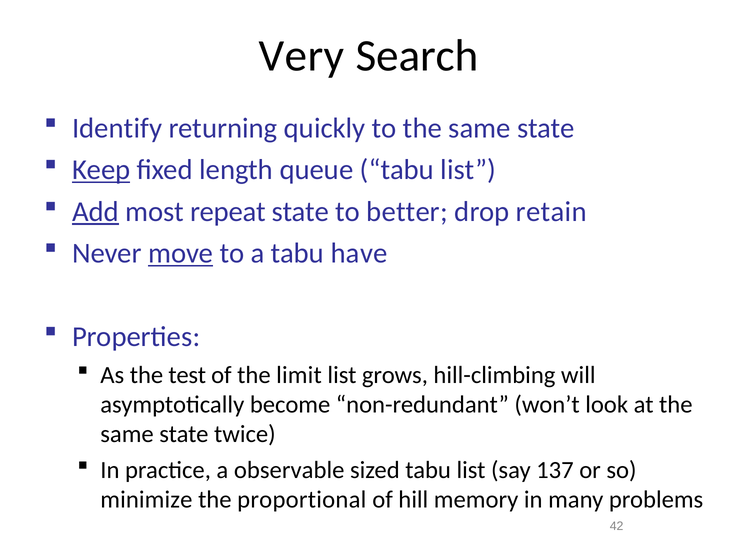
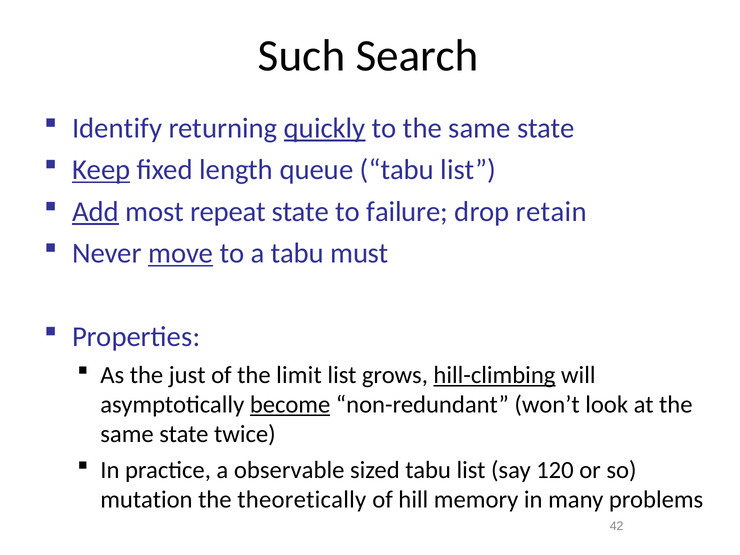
Very: Very -> Such
quickly underline: none -> present
better: better -> failure
have: have -> must
test: test -> just
hill-climbing underline: none -> present
become underline: none -> present
137: 137 -> 120
minimize: minimize -> mutation
proportional: proportional -> theoretically
